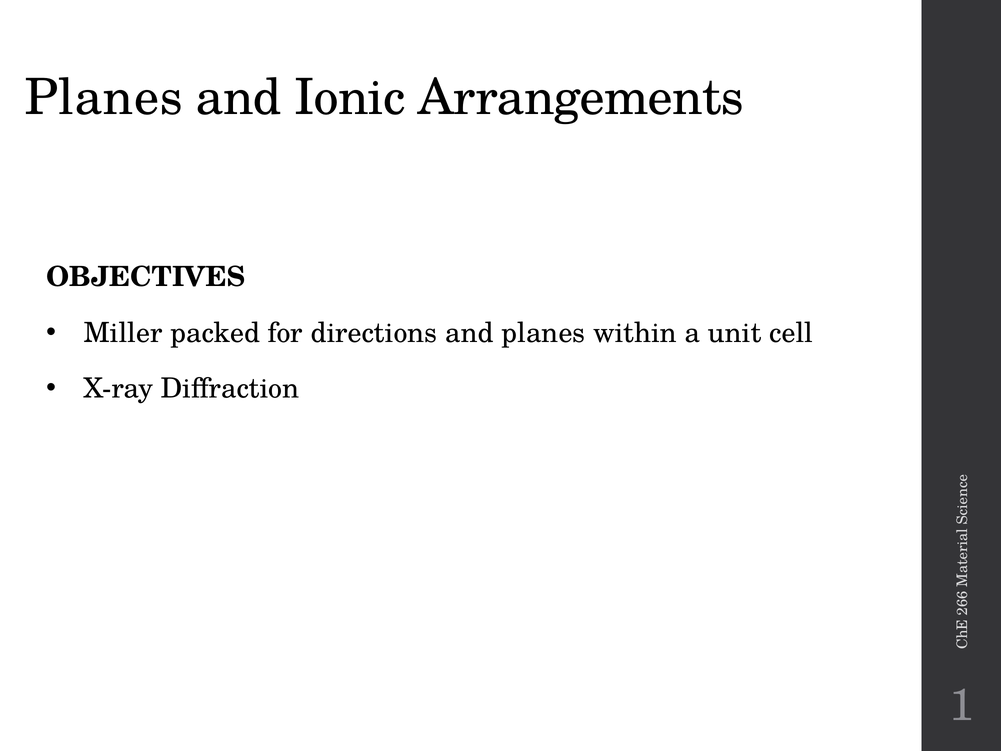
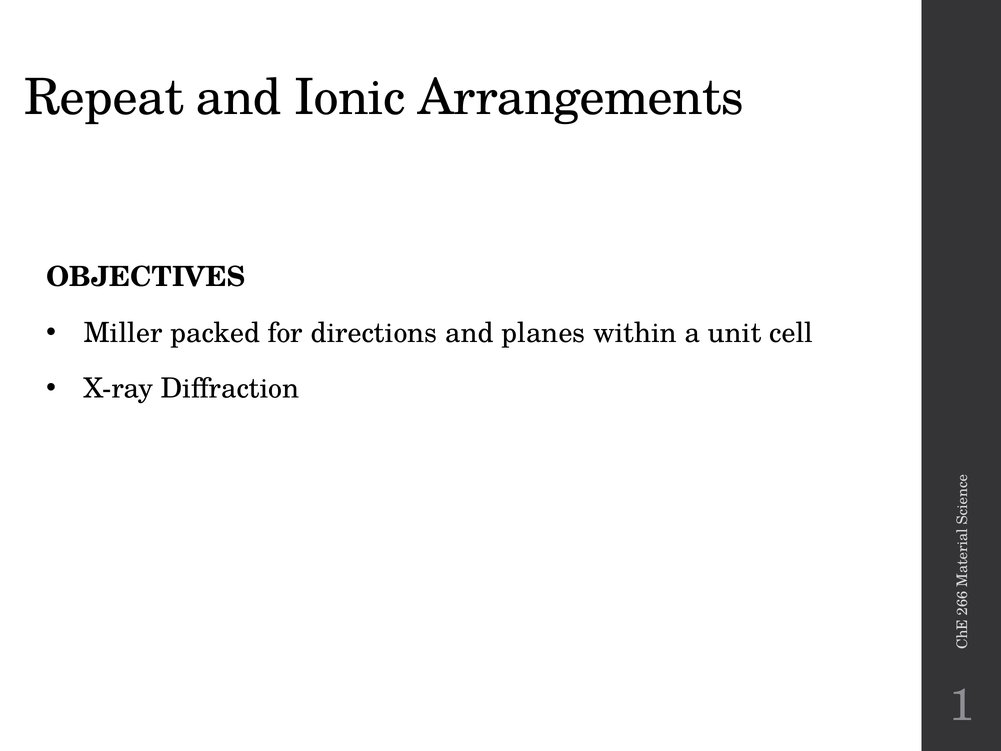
Planes at (104, 97): Planes -> Repeat
